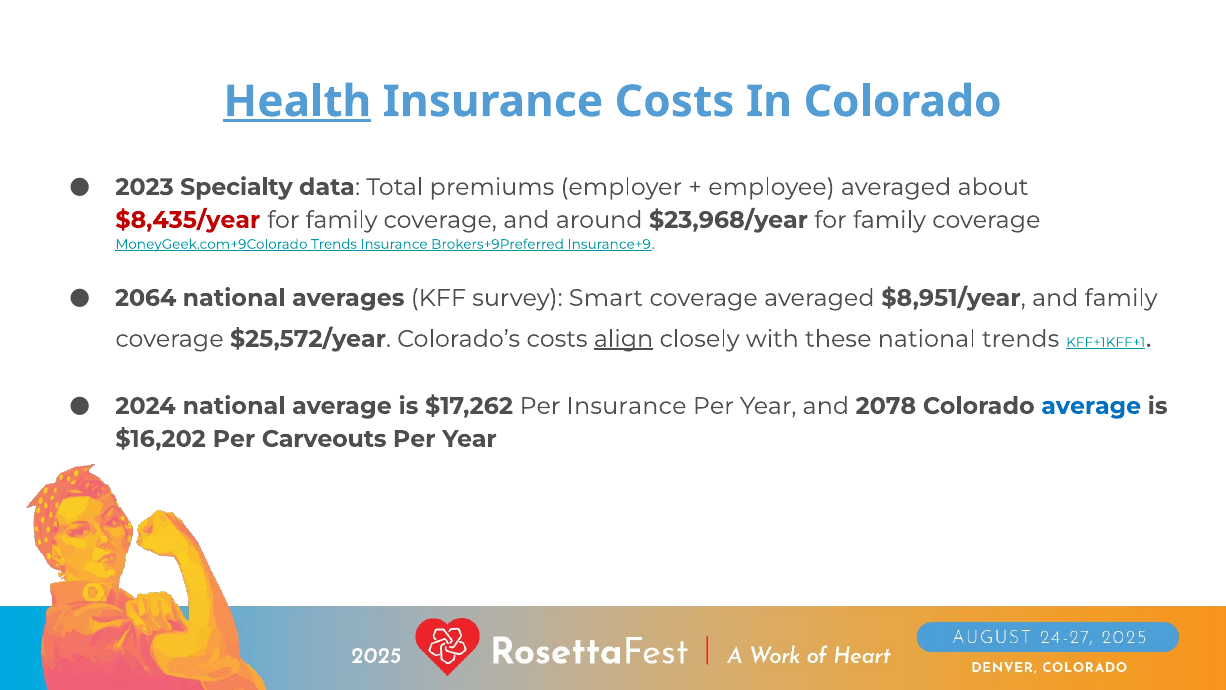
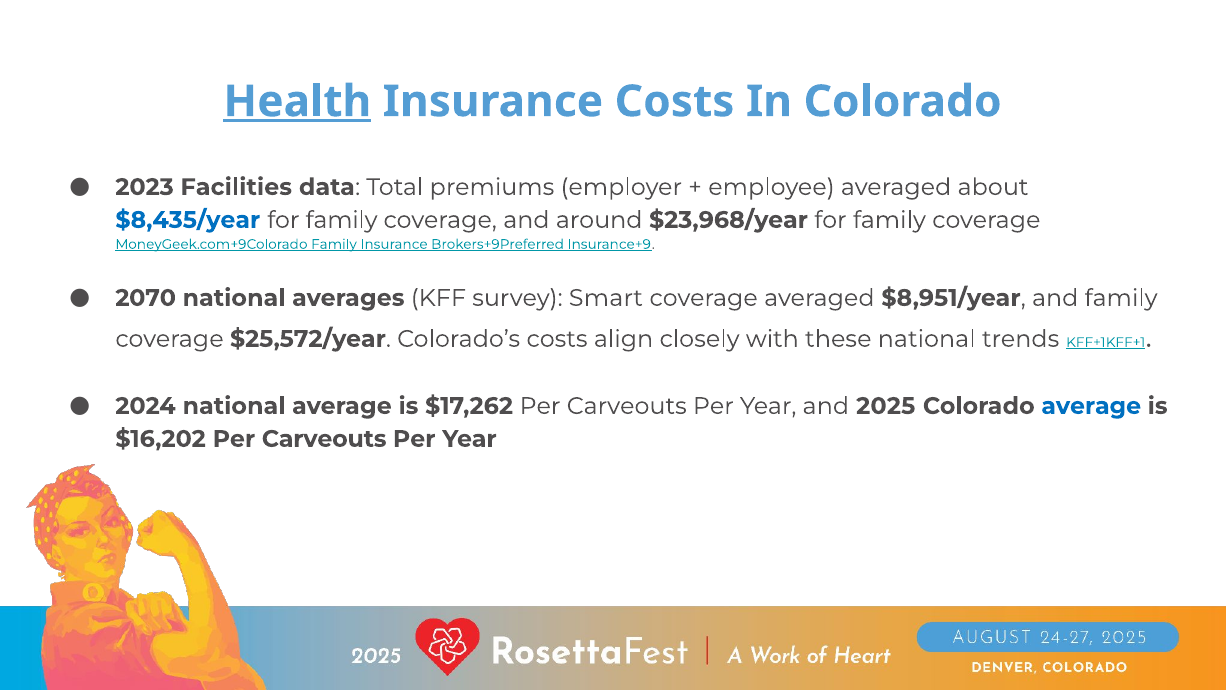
Specialty: Specialty -> Facilities
$8,435/year colour: red -> blue
MoneyGeek.com+9Colorado Trends: Trends -> Family
2064: 2064 -> 2070
align underline: present -> none
$17,262 Per Insurance: Insurance -> Carveouts
2078: 2078 -> 2025
